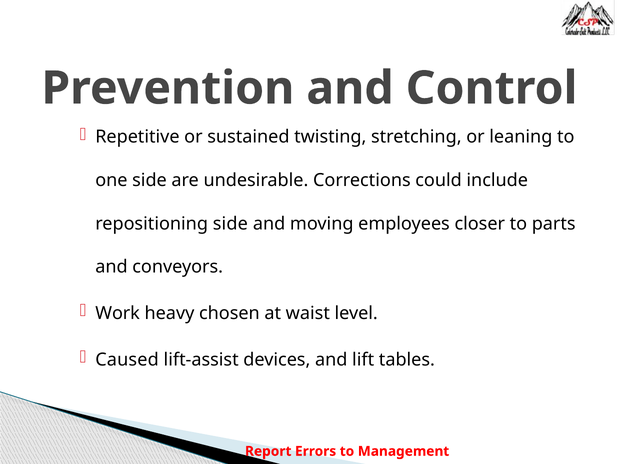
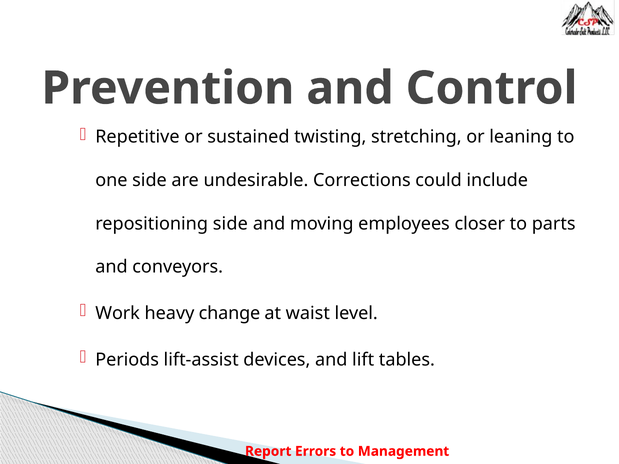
chosen: chosen -> change
Caused: Caused -> Periods
